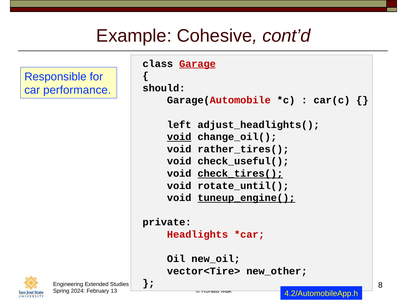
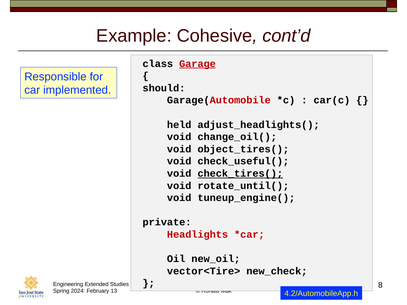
performance: performance -> implemented
left: left -> held
void at (179, 137) underline: present -> none
rather_tires(: rather_tires( -> object_tires(
tuneup_engine( underline: present -> none
new_other: new_other -> new_check
